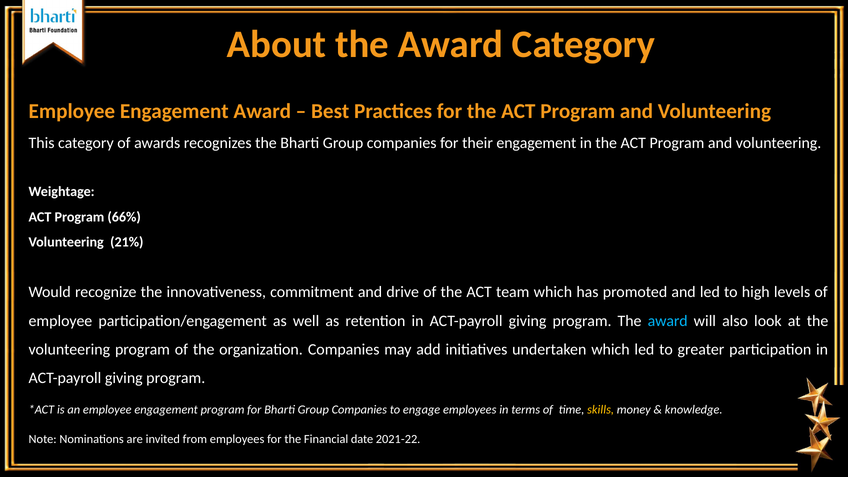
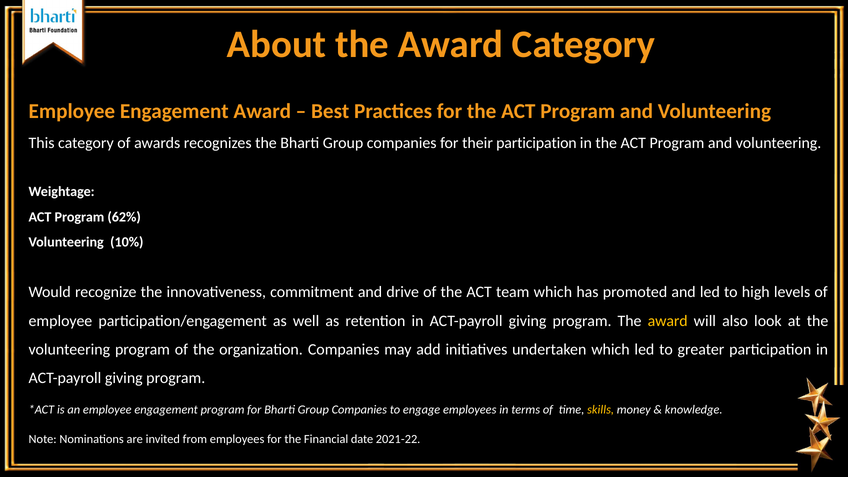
their engagement: engagement -> participation
66%: 66% -> 62%
21%: 21% -> 10%
award at (668, 321) colour: light blue -> yellow
